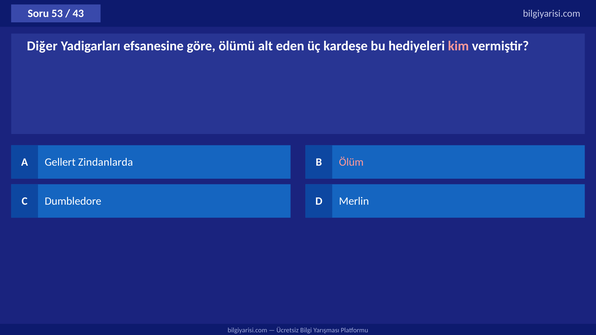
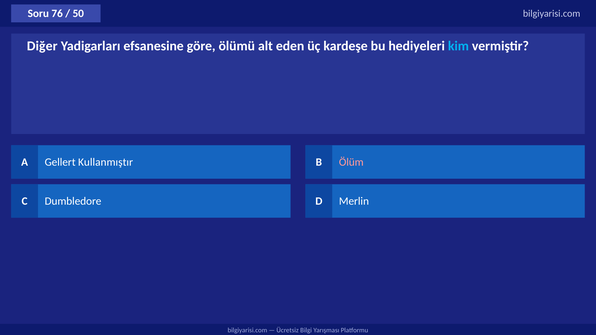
53: 53 -> 76
43: 43 -> 50
kim colour: pink -> light blue
Zindanlarda: Zindanlarda -> Kullanmıştır
